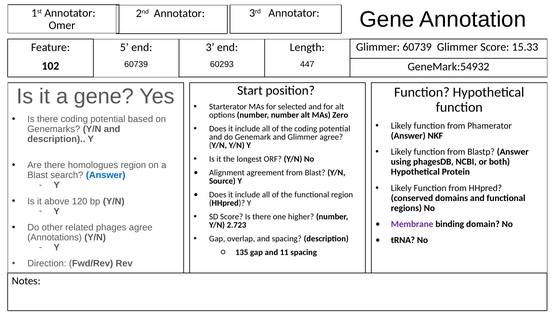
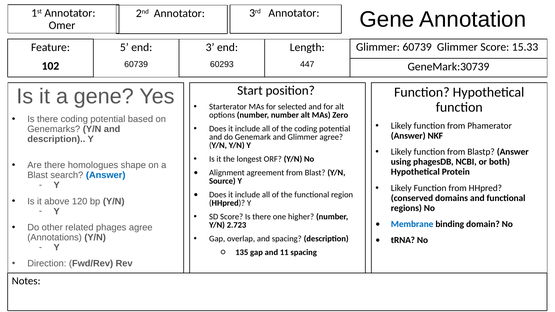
GeneMark:54932: GeneMark:54932 -> GeneMark:30739
homologues region: region -> shape
Membrane colour: purple -> blue
